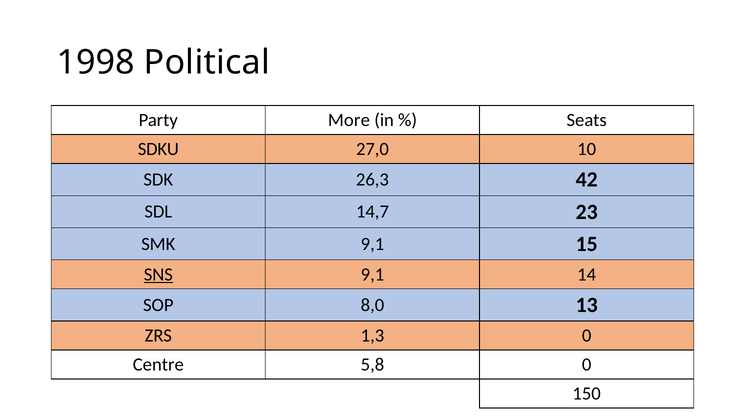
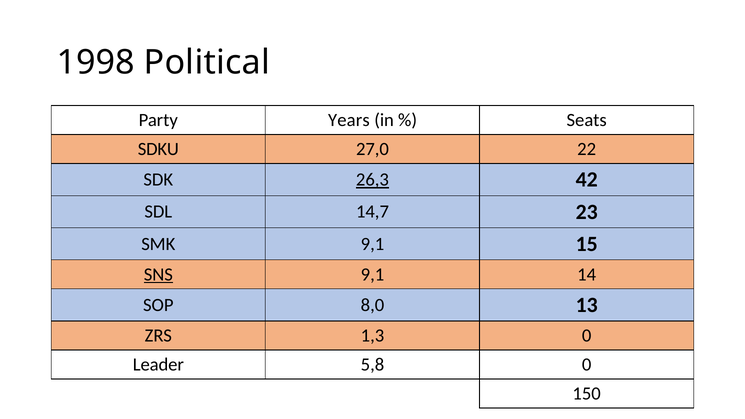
More: More -> Years
10: 10 -> 22
26,3 underline: none -> present
Centre: Centre -> Leader
